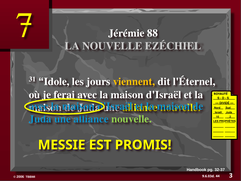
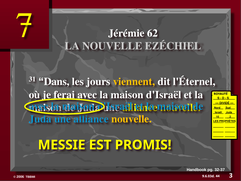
88: 88 -> 62
Idole: Idole -> Dans
nouvelle at (132, 119) colour: light green -> yellow
